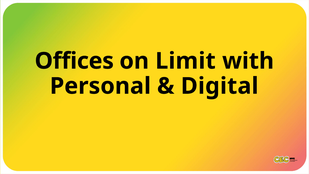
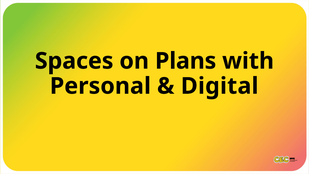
Offices: Offices -> Spaces
Limit: Limit -> Plans
